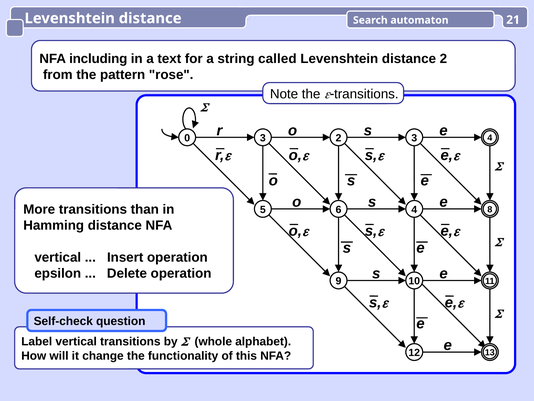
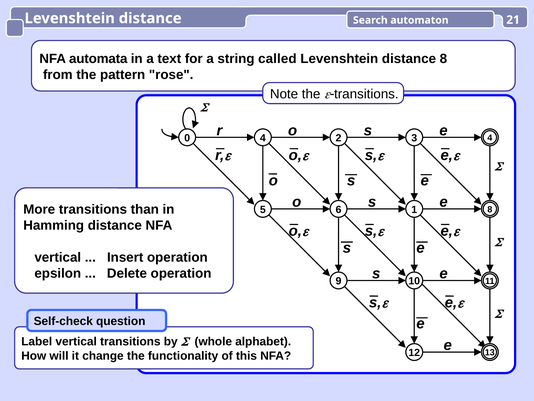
including: including -> automata
distance 2: 2 -> 8
0 3: 3 -> 4
6 4: 4 -> 1
